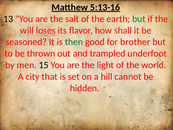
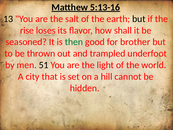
but at (139, 19) colour: green -> black
will: will -> rise
15: 15 -> 51
